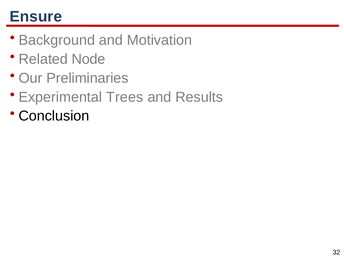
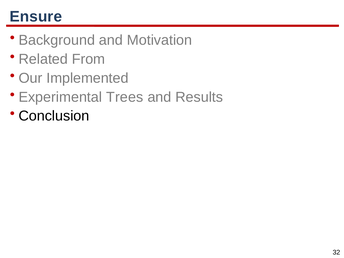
Node: Node -> From
Preliminaries: Preliminaries -> Implemented
